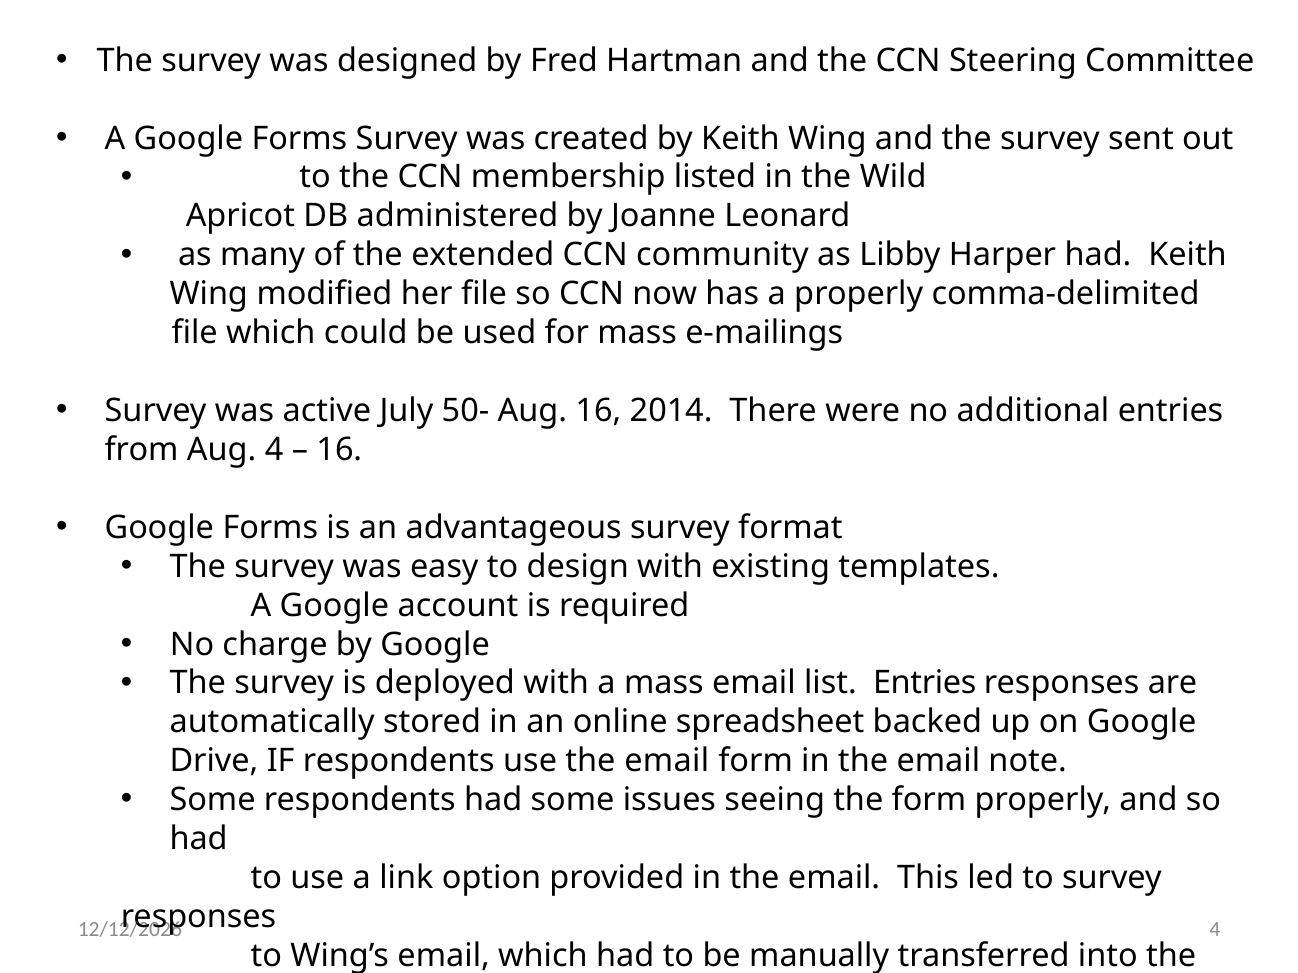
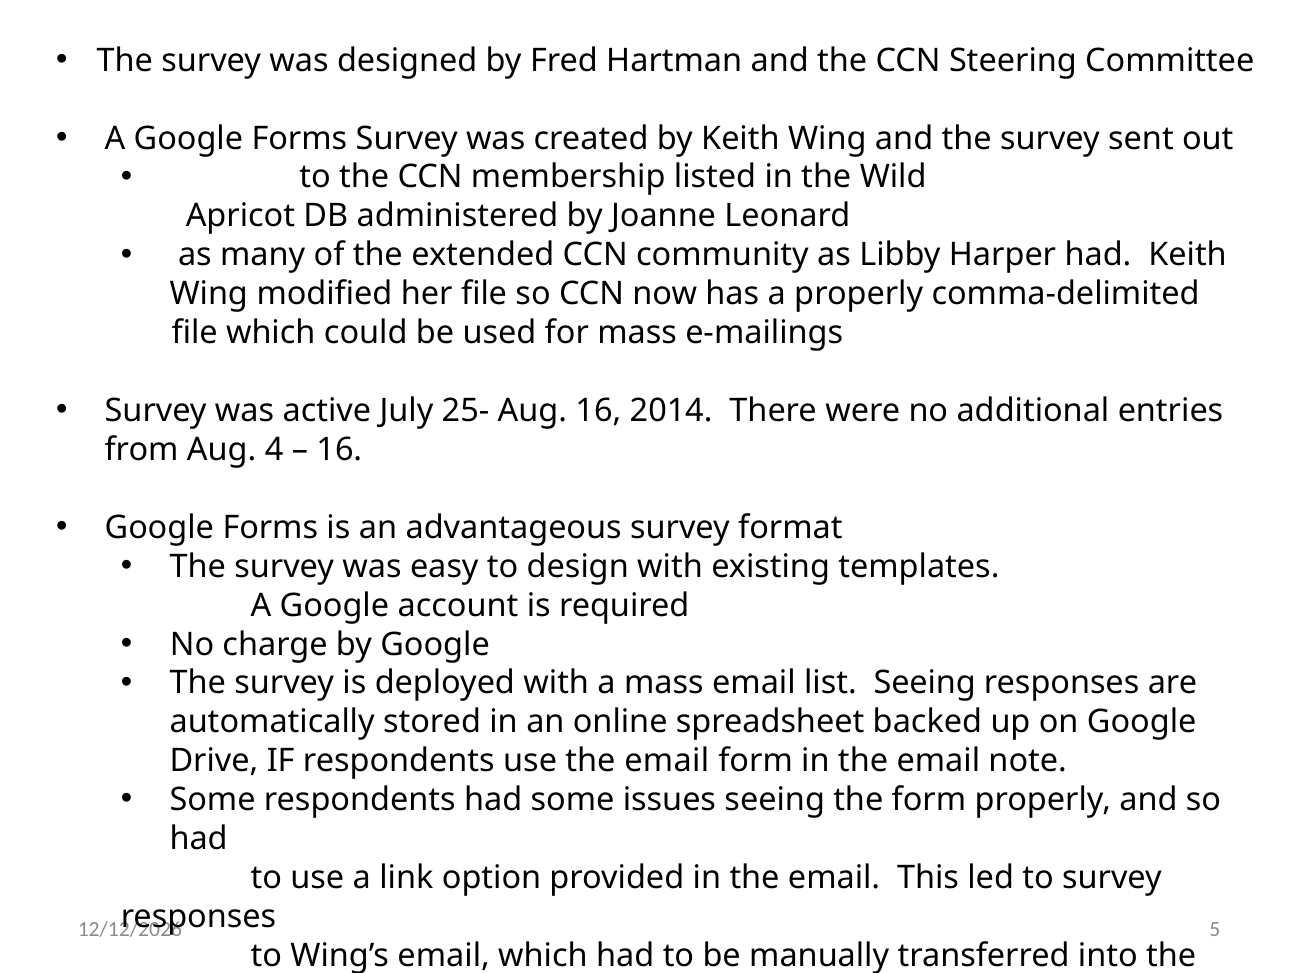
50-: 50- -> 25-
list Entries: Entries -> Seeing
4 at (1215, 929): 4 -> 5
